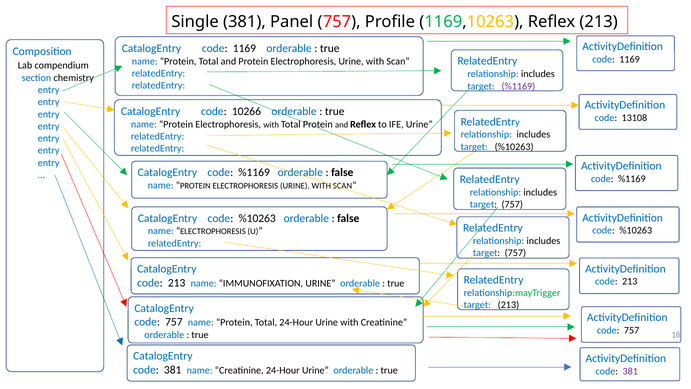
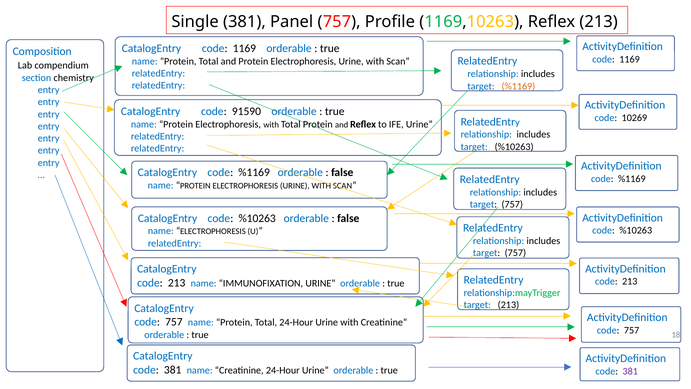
%1169 at (518, 86) colour: purple -> orange
10266: 10266 -> 91590
13108: 13108 -> 10269
